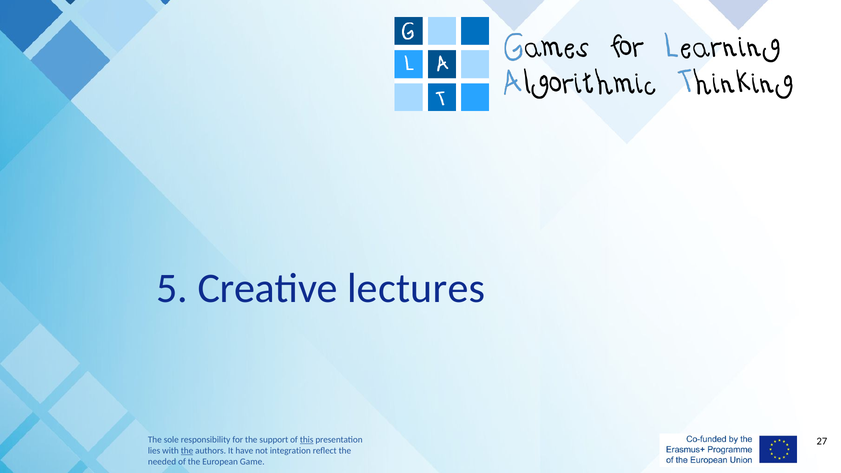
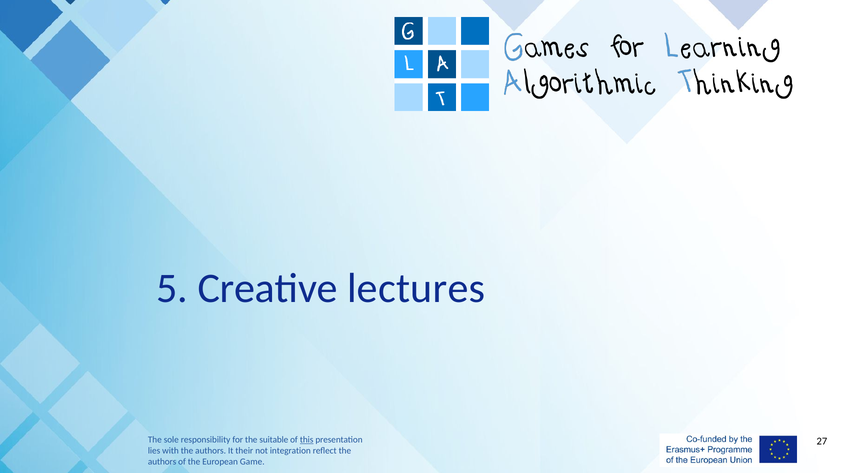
support: support -> suitable
the at (187, 451) underline: present -> none
have: have -> their
needed at (162, 462): needed -> authors
